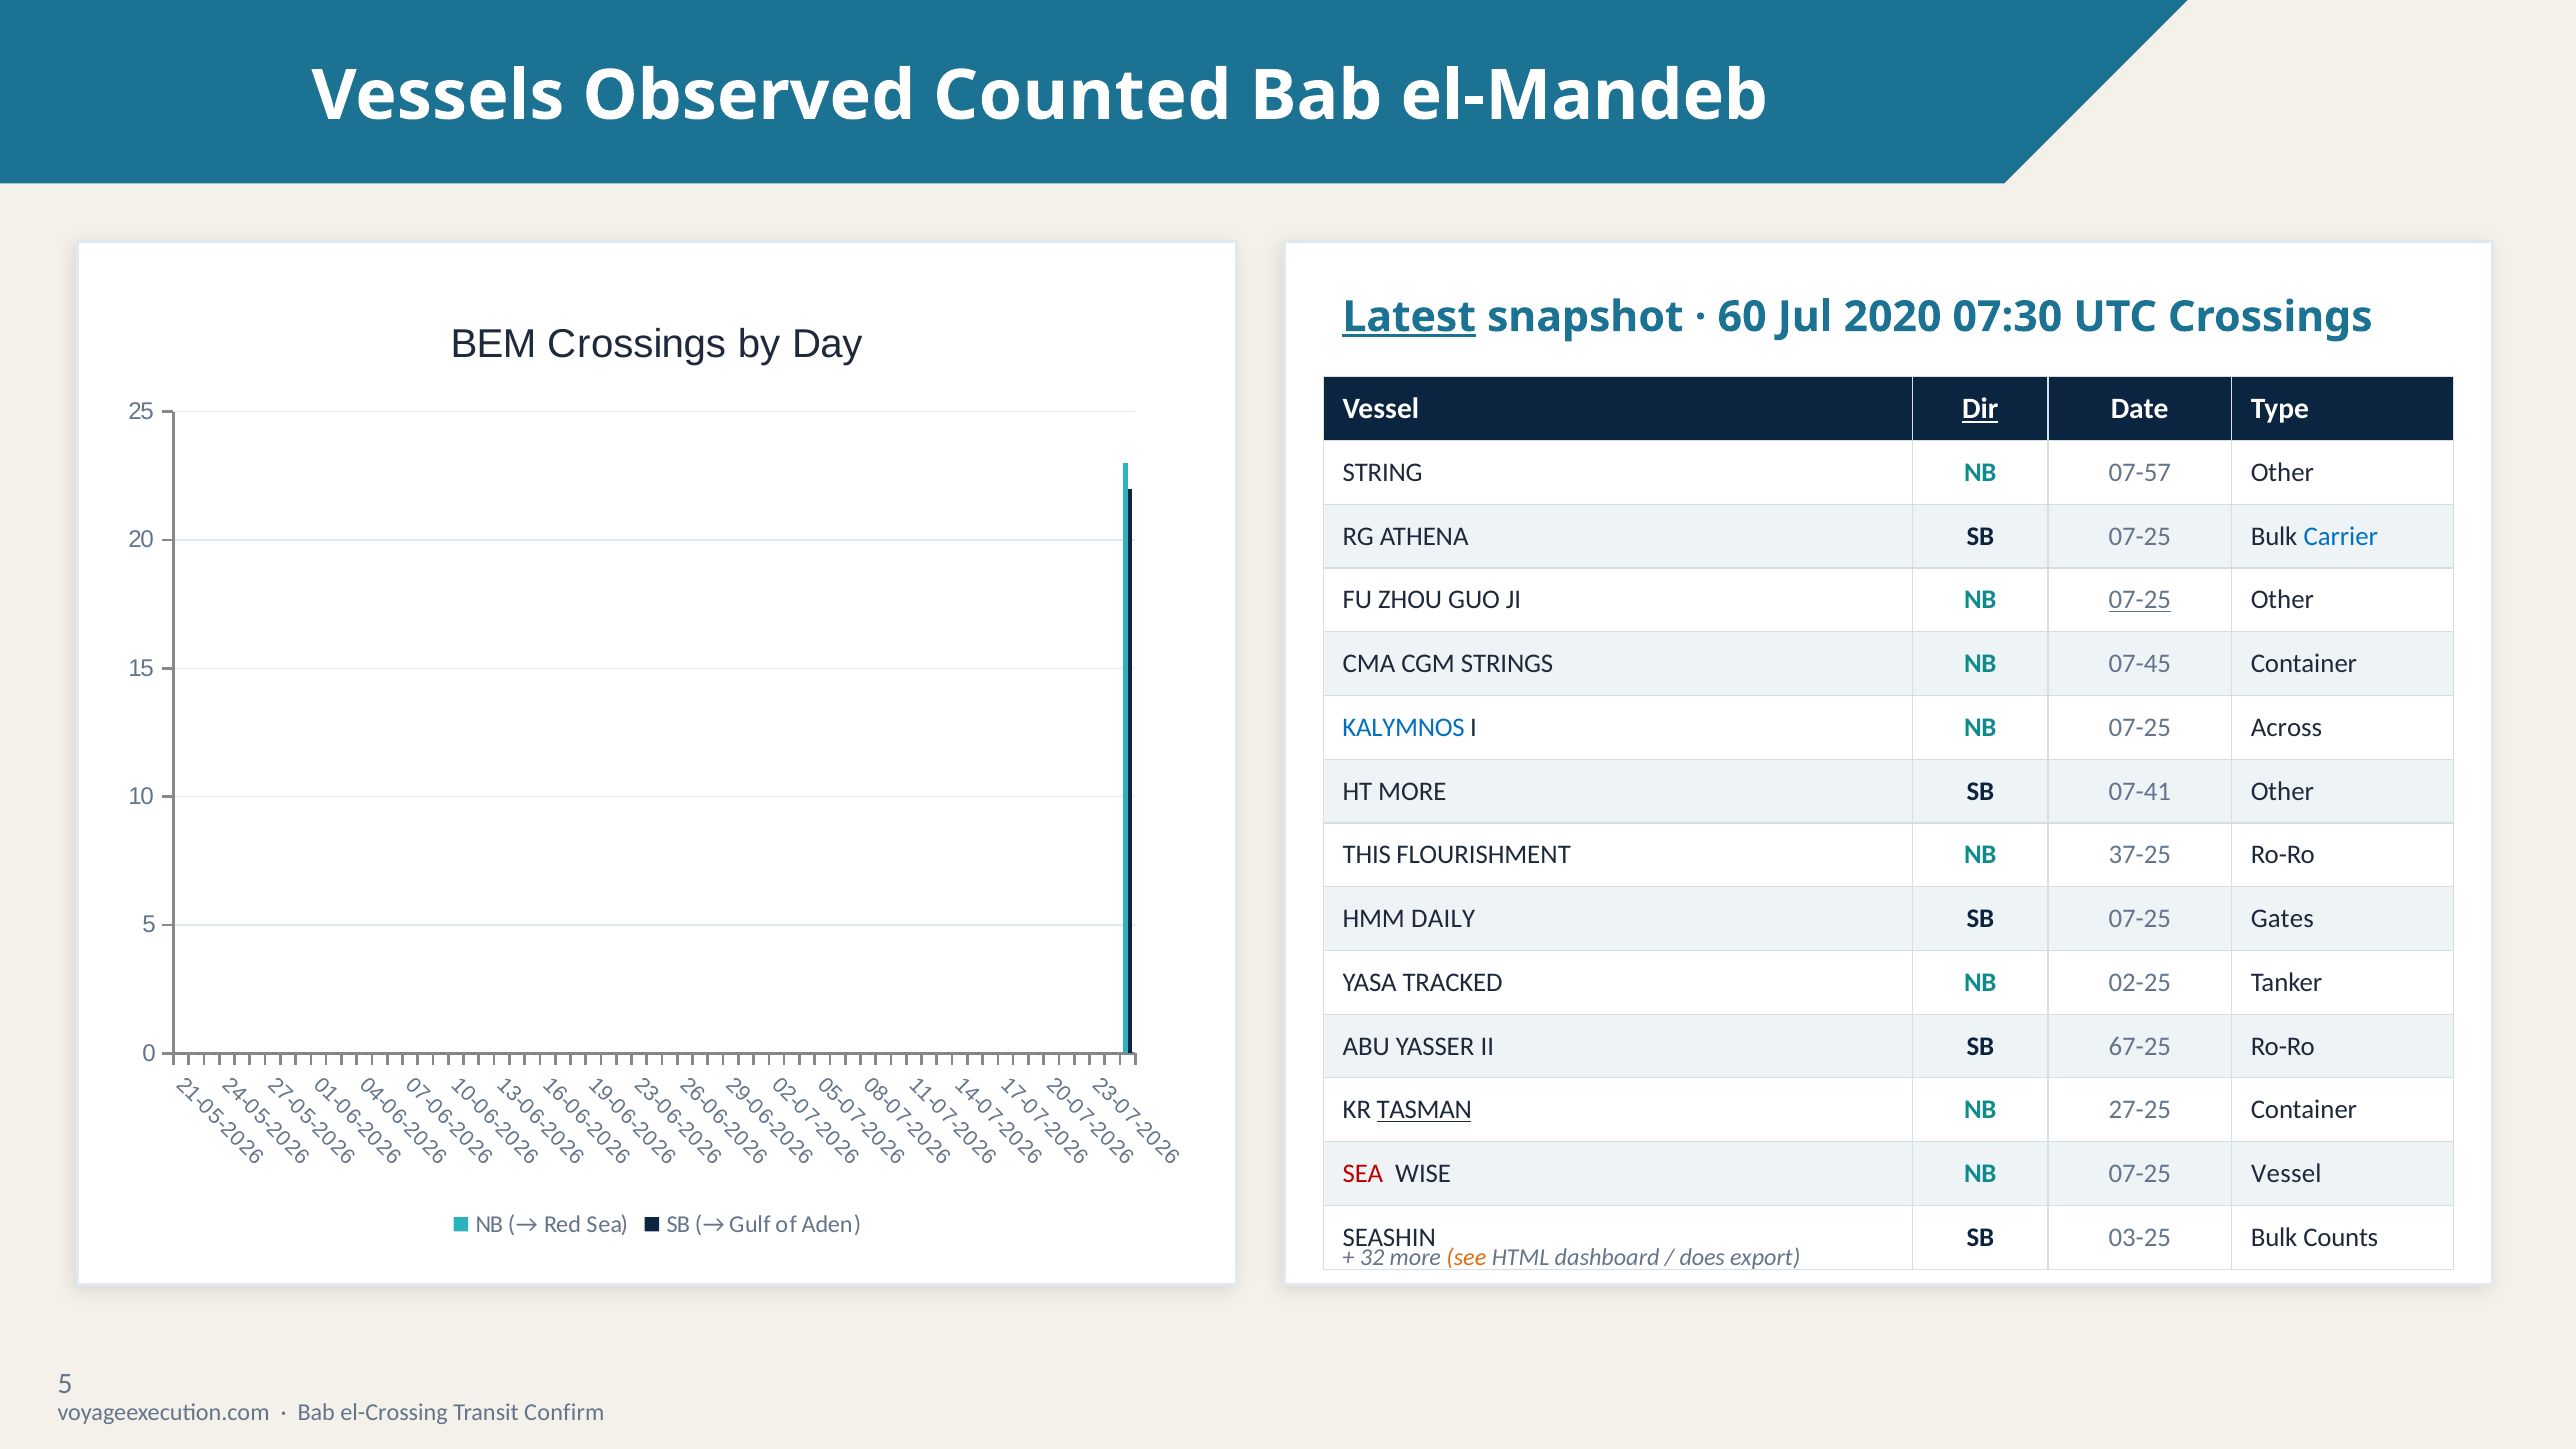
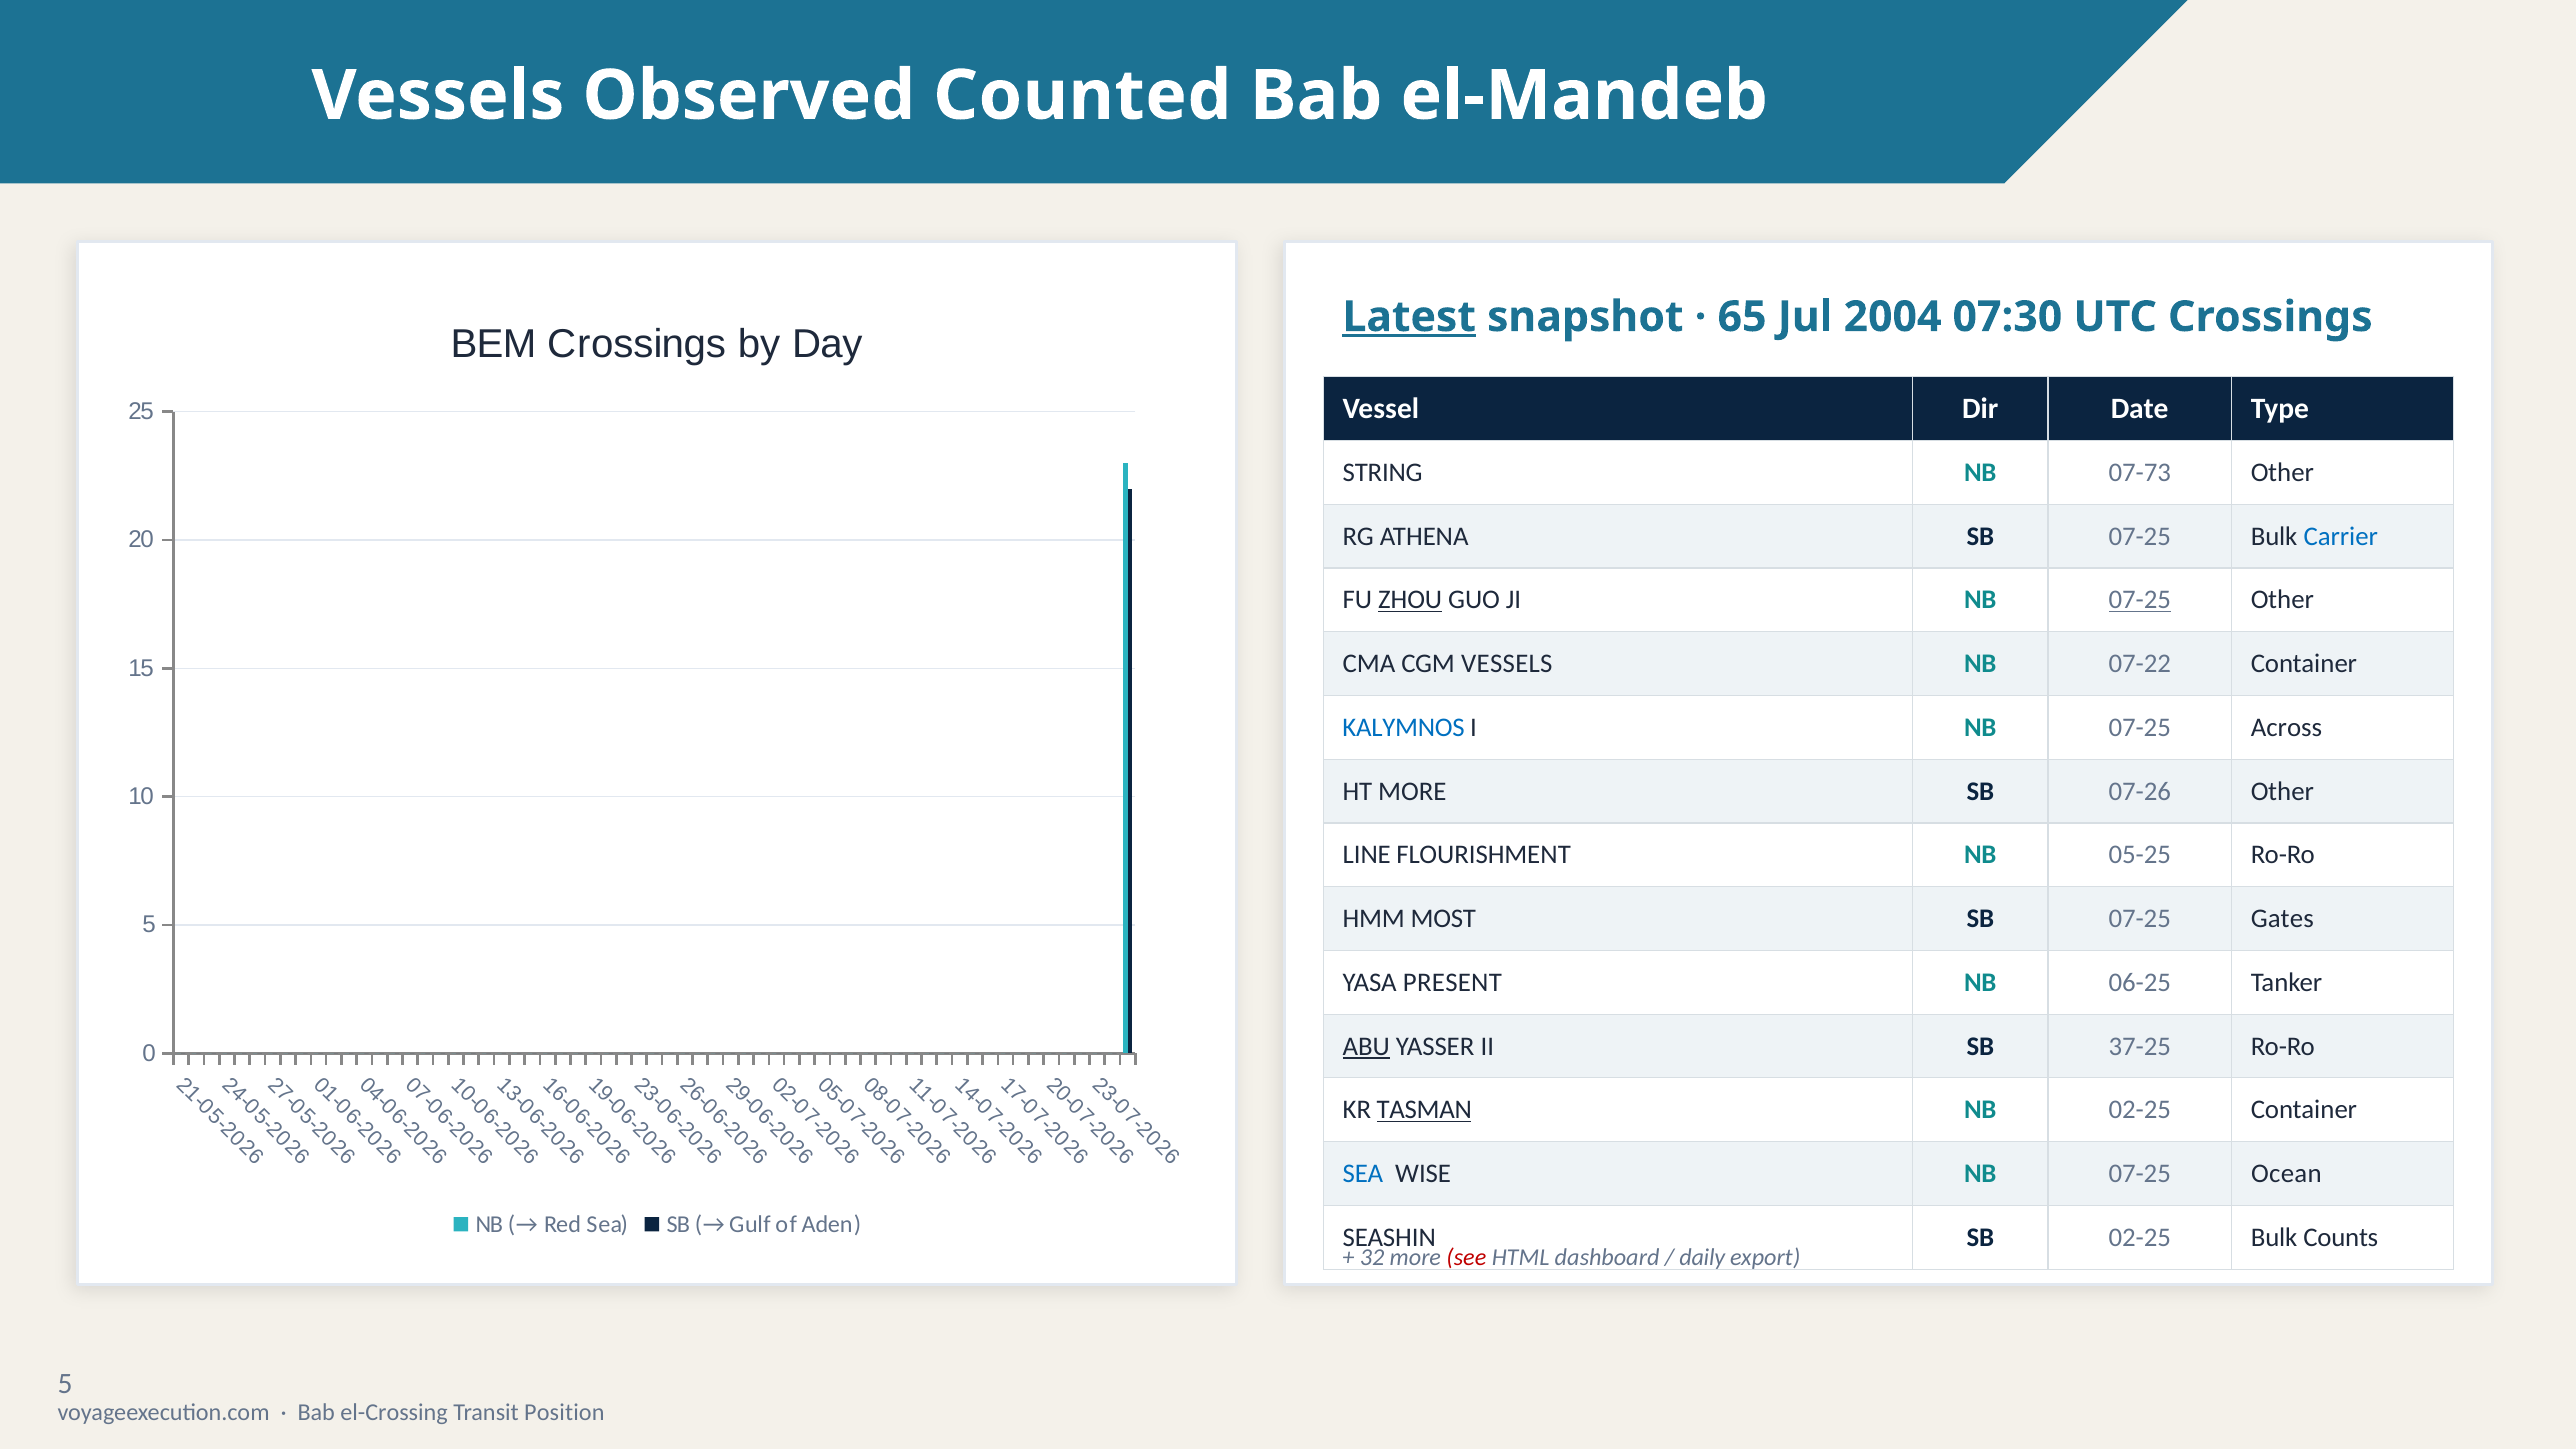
60: 60 -> 65
2020: 2020 -> 2004
Dir underline: present -> none
07-57: 07-57 -> 07-73
ZHOU underline: none -> present
CGM STRINGS: STRINGS -> VESSELS
07-45: 07-45 -> 07-22
07-41: 07-41 -> 07-26
THIS: THIS -> LINE
37-25: 37-25 -> 05-25
DAILY: DAILY -> MOST
TRACKED: TRACKED -> PRESENT
02-25: 02-25 -> 06-25
ABU underline: none -> present
67-25: 67-25 -> 37-25
NB 27-25: 27-25 -> 02-25
SEA at (1363, 1174) colour: red -> blue
07-25 Vessel: Vessel -> Ocean
SB 03-25: 03-25 -> 02-25
see colour: orange -> red
does: does -> daily
Confirm: Confirm -> Position
